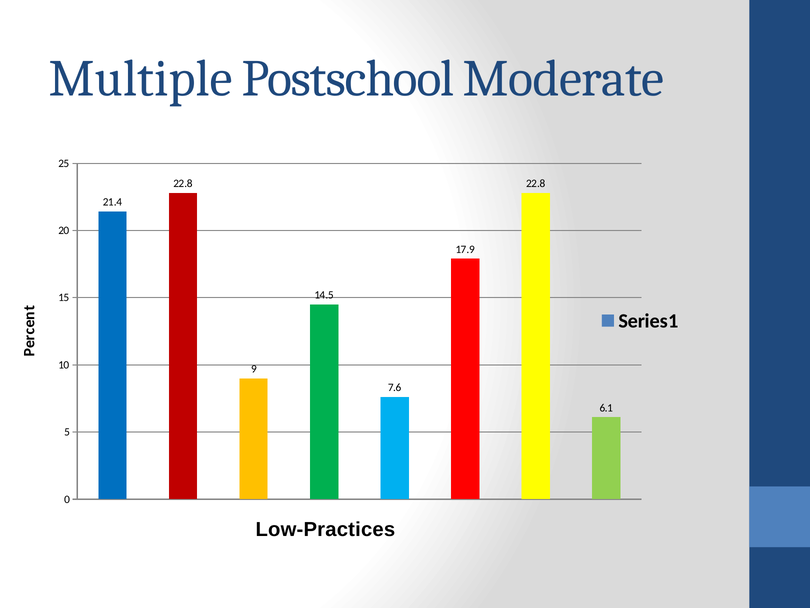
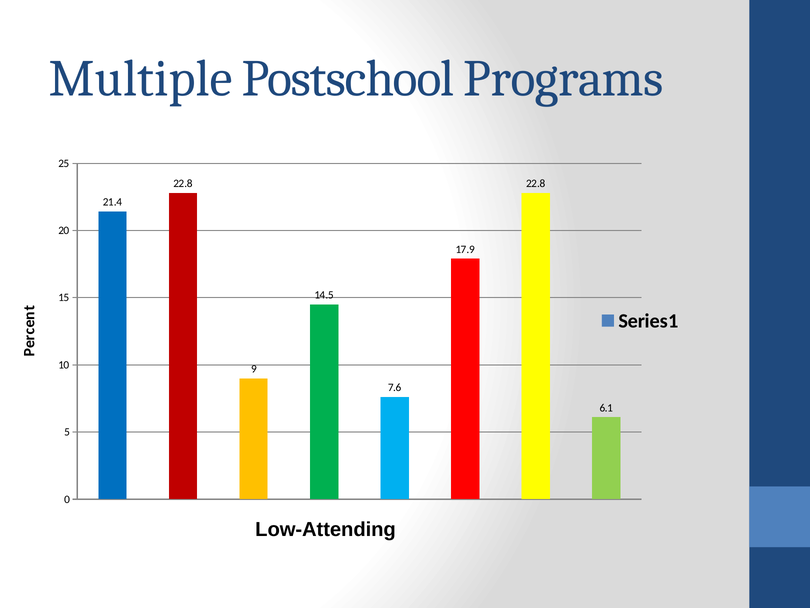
Moderate: Moderate -> Programs
Low-Practices: Low-Practices -> Low-Attending
